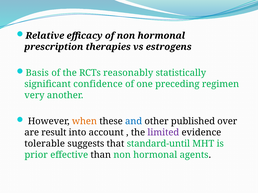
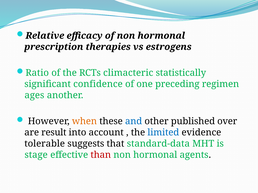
Basis: Basis -> Ratio
reasonably: reasonably -> climacteric
very: very -> ages
limited colour: purple -> blue
standard-until: standard-until -> standard-data
prior: prior -> stage
than colour: black -> red
